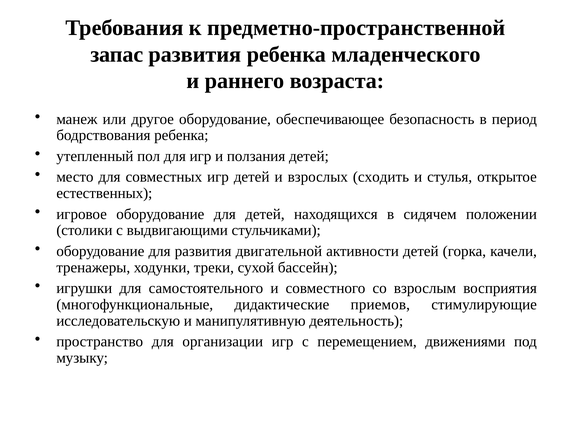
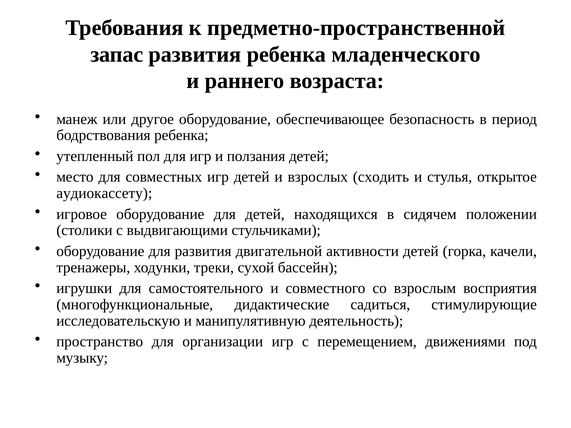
естественных: естественных -> аудиокассету
приемов: приемов -> садиться
